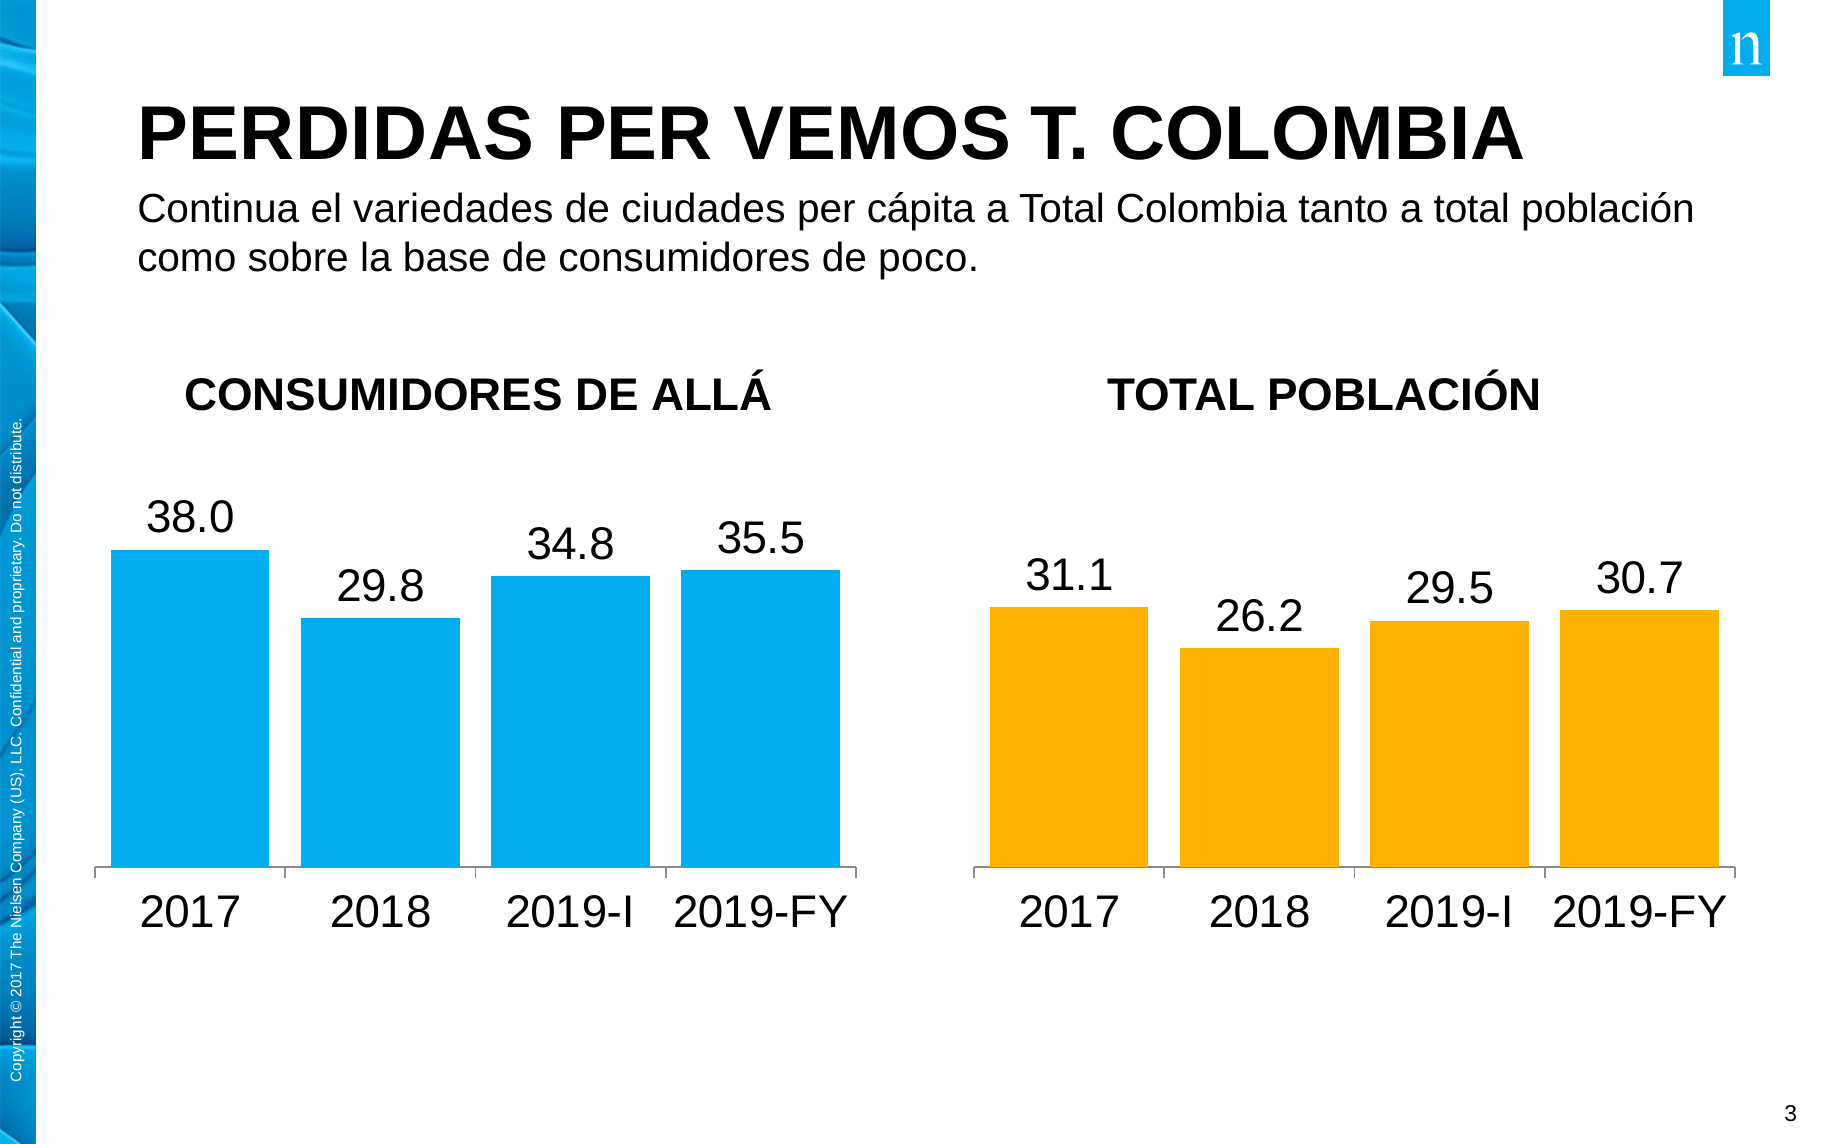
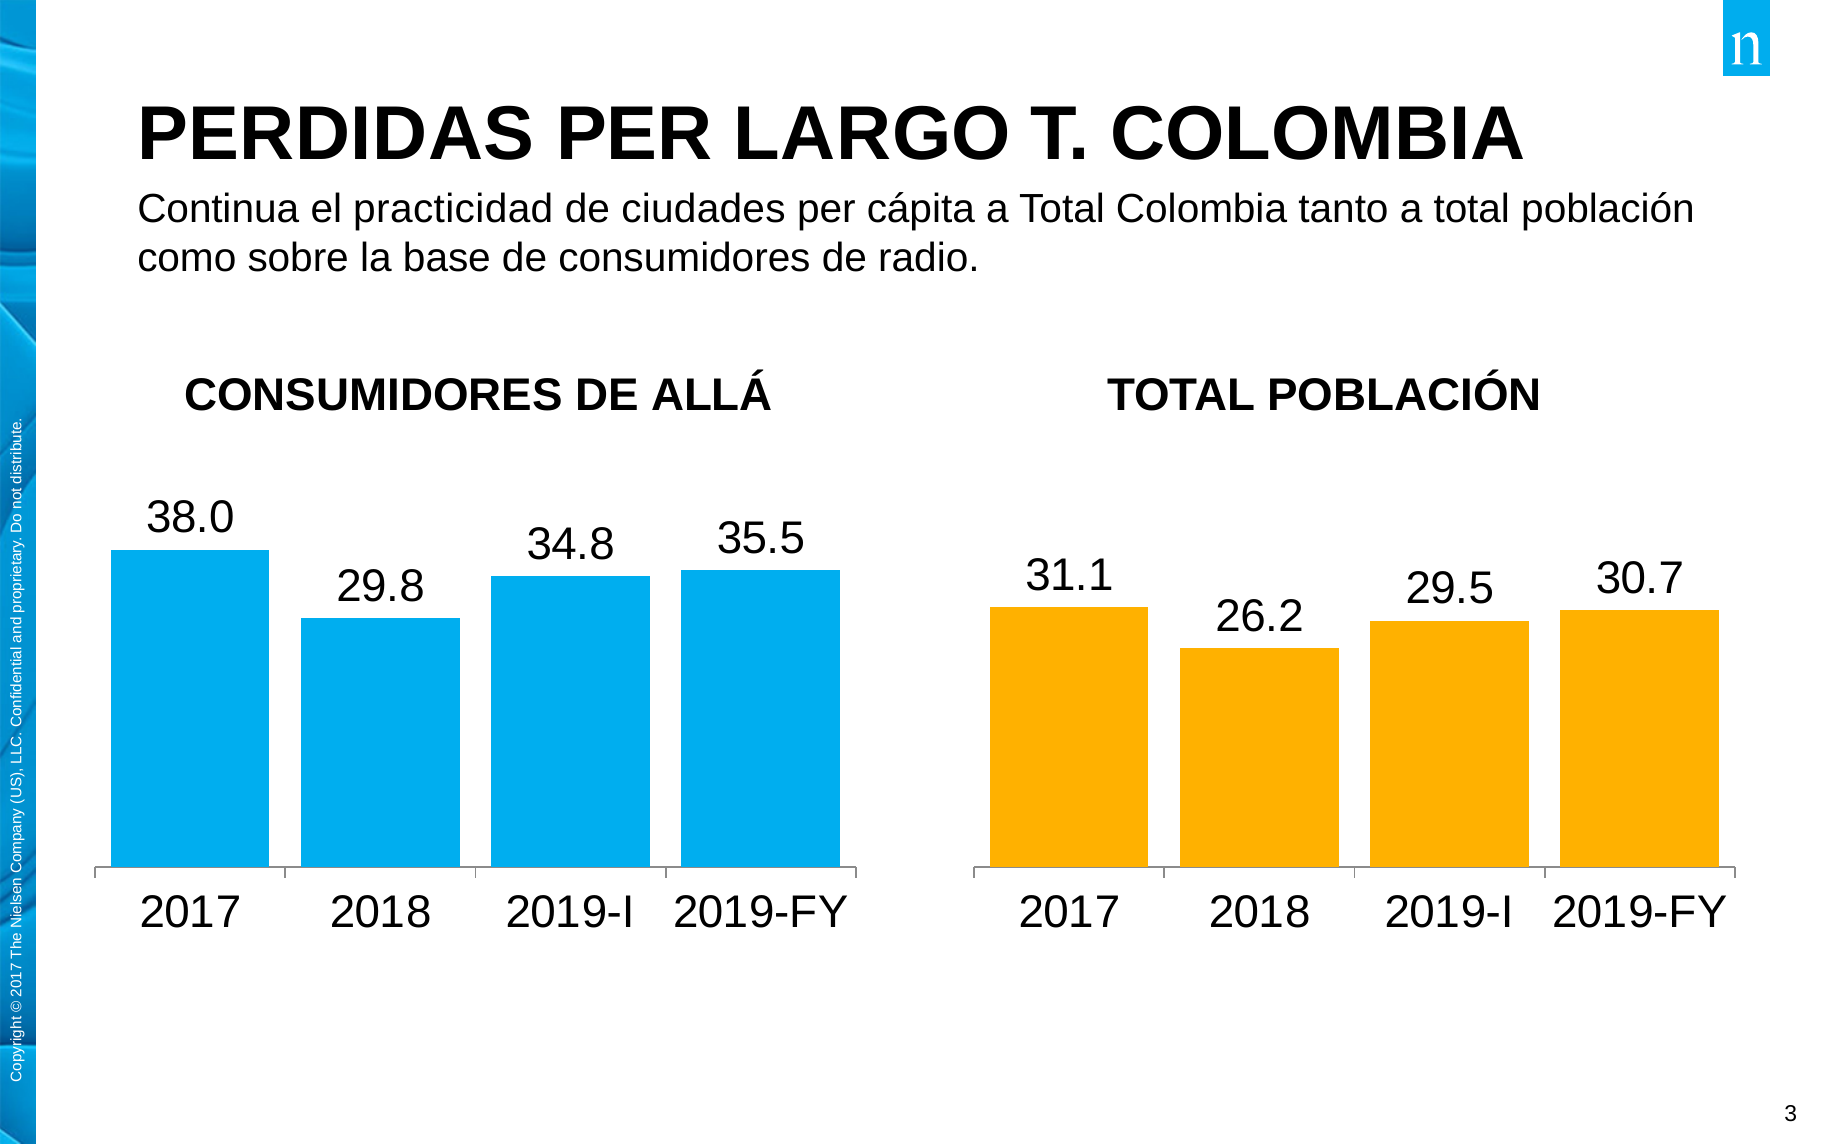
VEMOS: VEMOS -> LARGO
variedades: variedades -> practicidad
poco: poco -> radio
